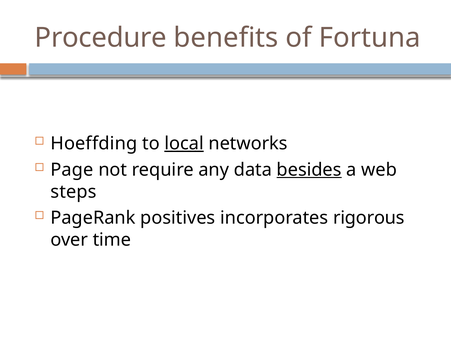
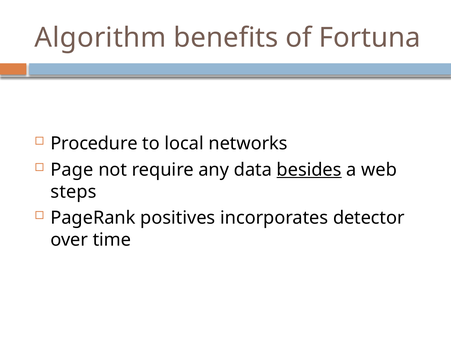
Procedure: Procedure -> Algorithm
Hoeffding: Hoeffding -> Procedure
local underline: present -> none
rigorous: rigorous -> detector
